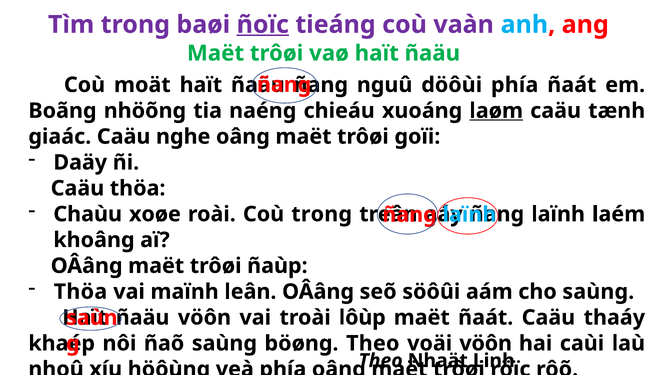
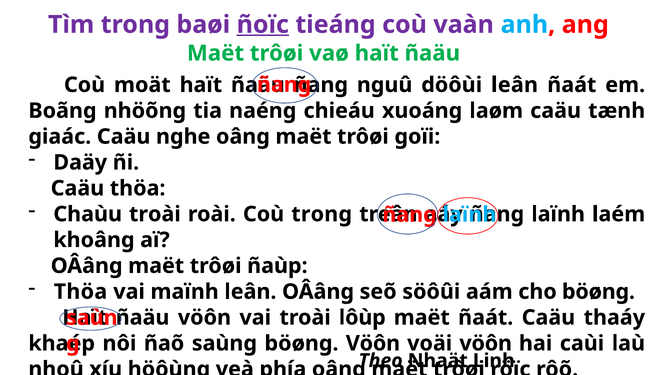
döôùi phía: phía -> leân
laøm underline: present -> none
Chaùu xoøe: xoøe -> troài
cho saùng: saùng -> böøng
böøng Theo: Theo -> Vöôn
